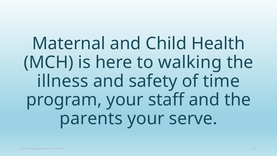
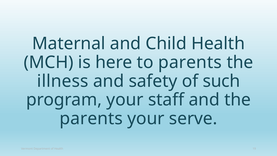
to walking: walking -> parents
time: time -> such
